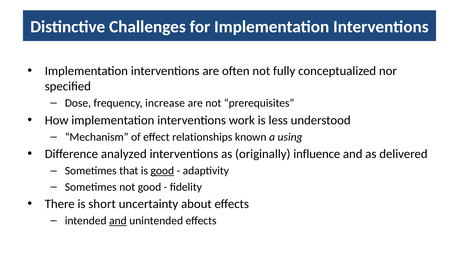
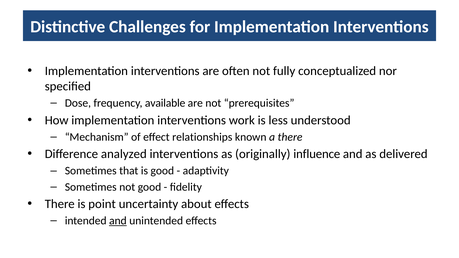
increase: increase -> available
a using: using -> there
good at (162, 171) underline: present -> none
short: short -> point
